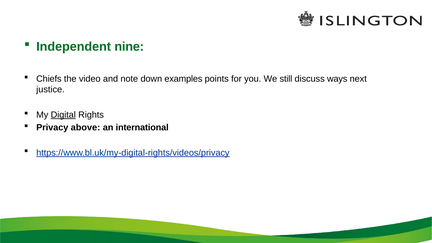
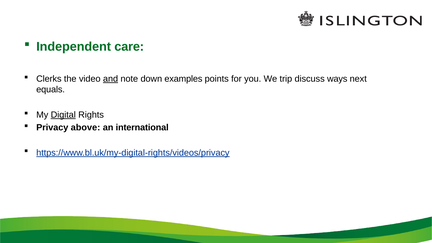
nine: nine -> care
Chiefs: Chiefs -> Clerks
and underline: none -> present
still: still -> trip
justice: justice -> equals
